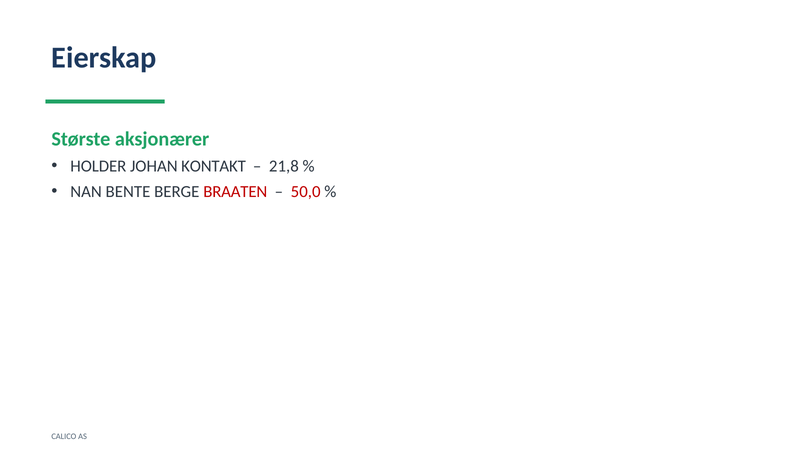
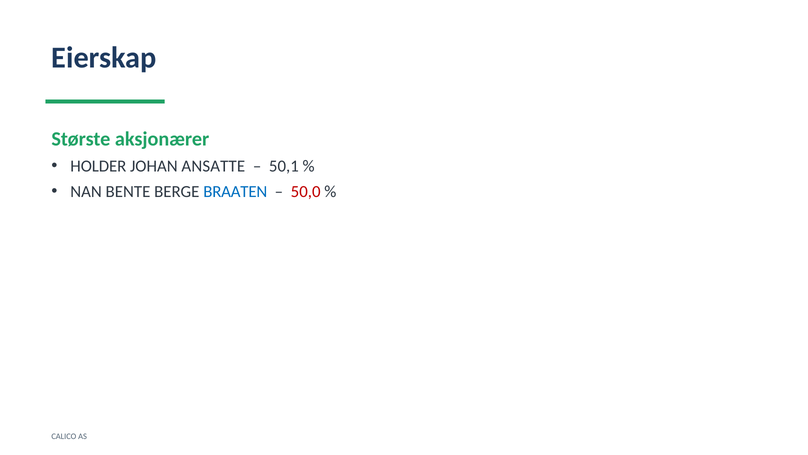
KONTAKT: KONTAKT -> ANSATTE
21,8: 21,8 -> 50,1
BRAATEN colour: red -> blue
